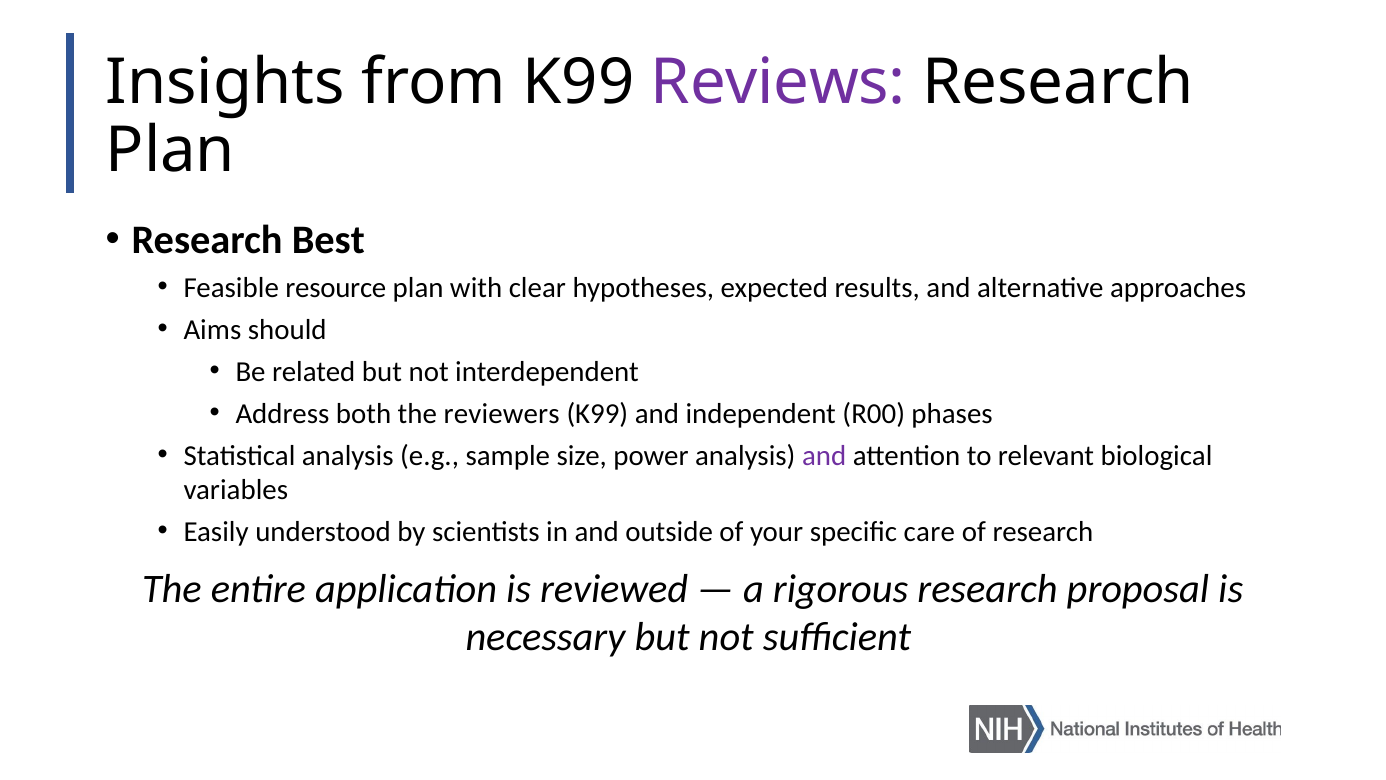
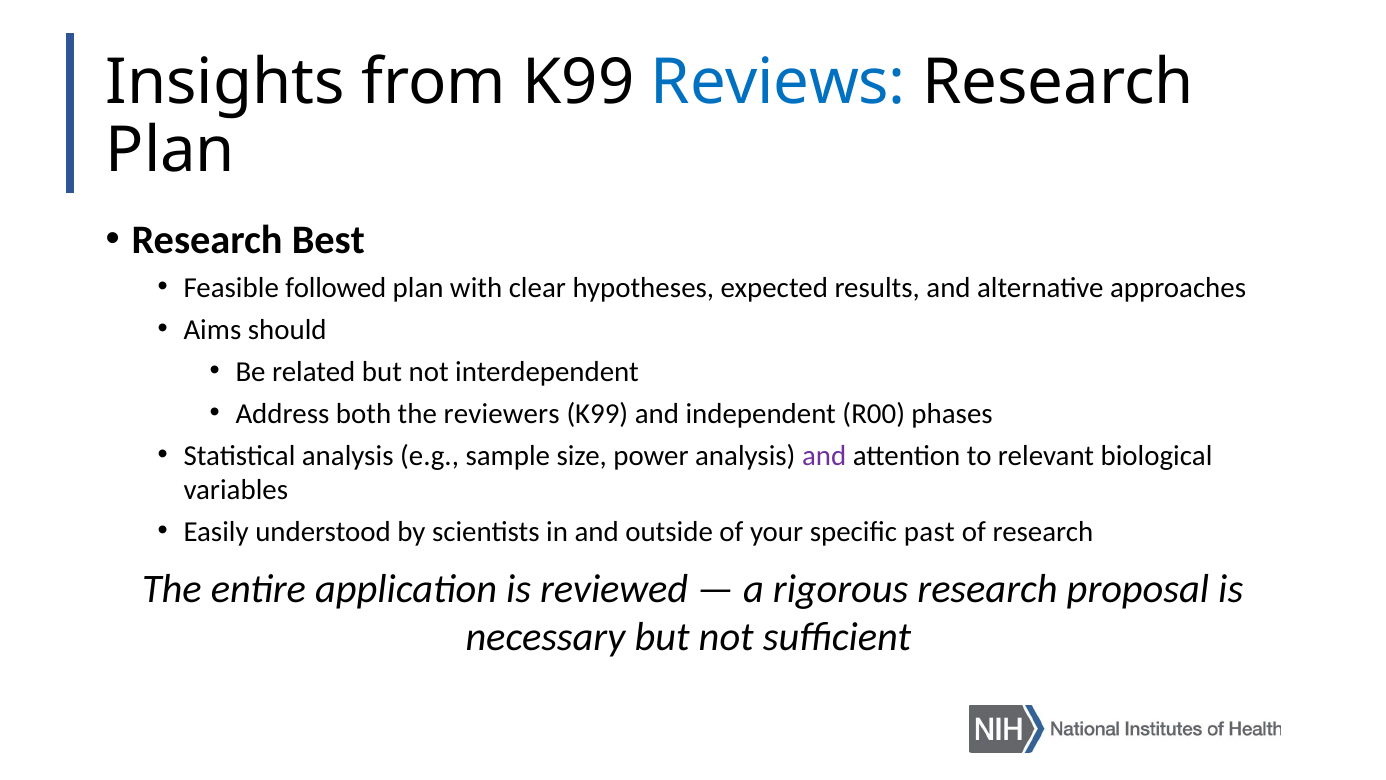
Reviews colour: purple -> blue
resource: resource -> followed
care: care -> past
